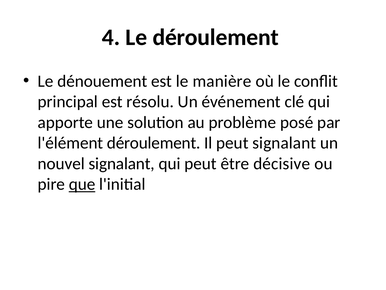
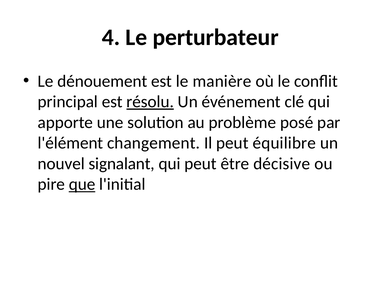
Le déroulement: déroulement -> perturbateur
résolu underline: none -> present
l'élément déroulement: déroulement -> changement
peut signalant: signalant -> équilibre
